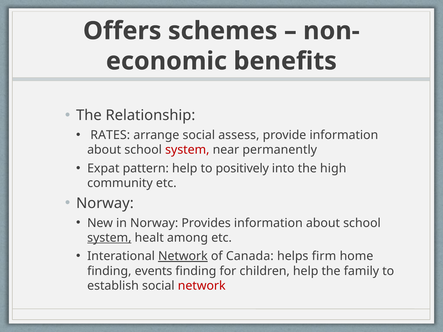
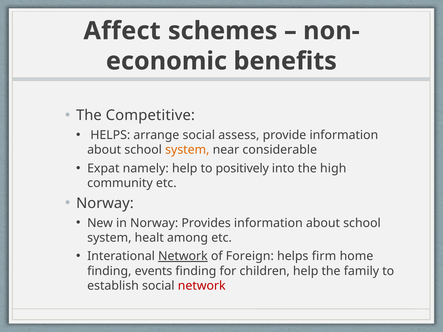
Offers: Offers -> Affect
Relationship: Relationship -> Competitive
RATES at (110, 135): RATES -> HELPS
system at (187, 150) colour: red -> orange
permanently: permanently -> considerable
pattern: pattern -> namely
system at (109, 238) underline: present -> none
Canada: Canada -> Foreign
